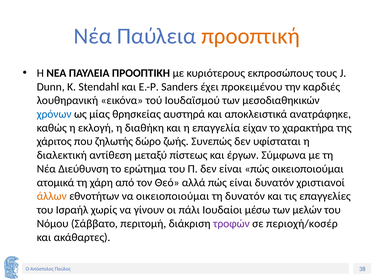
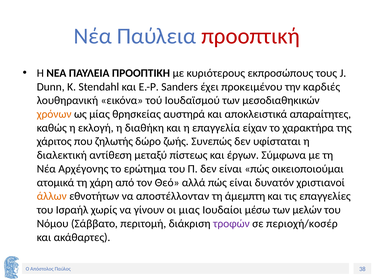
προοπτική colour: orange -> red
χρόνων colour: blue -> orange
ανατράφηκε: ανατράφηκε -> απαραίτητες
Διεύθυνση: Διεύθυνση -> Αρχέγονης
να οικειοποιούμαι: οικειοποιούμαι -> αποστέλλονταν
τη δυνατόν: δυνατόν -> άμεμπτη
πάλι: πάλι -> μιας
